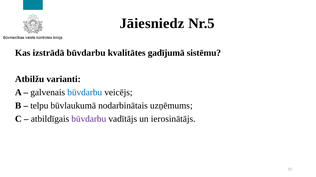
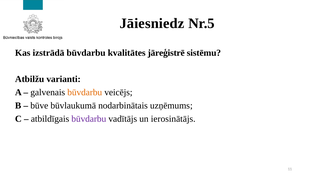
gadījumā: gadījumā -> jāreģistrē
būvdarbu at (85, 93) colour: blue -> orange
telpu: telpu -> būve
